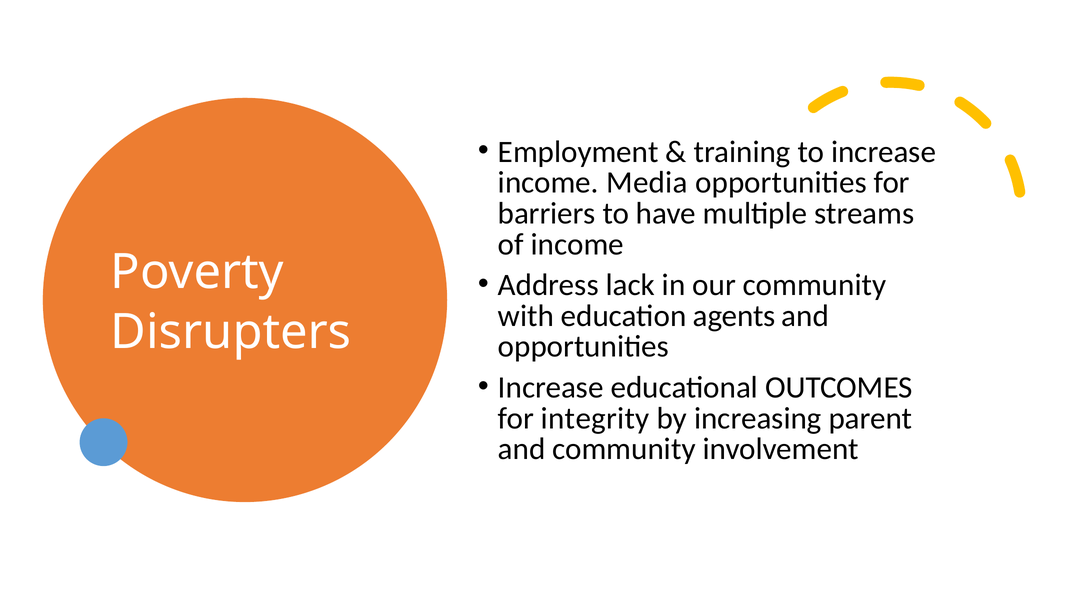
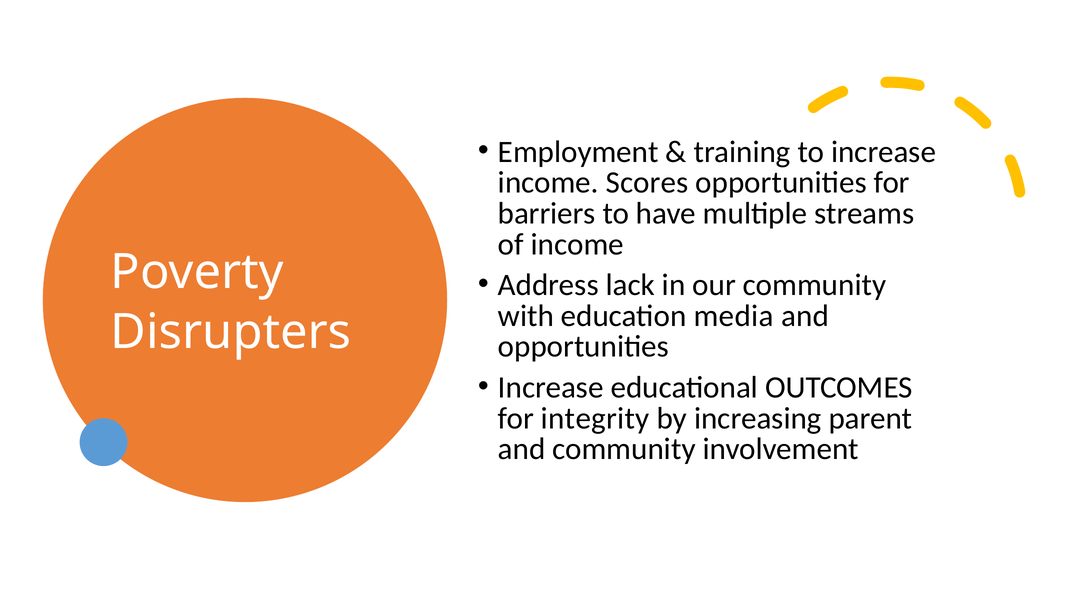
Media: Media -> Scores
agents: agents -> media
